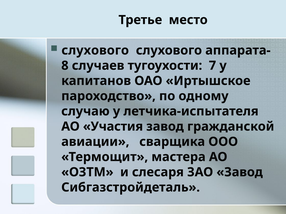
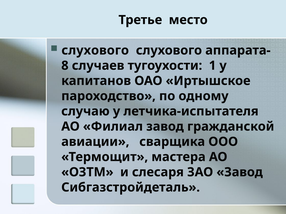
7: 7 -> 1
Участия: Участия -> Филиал
